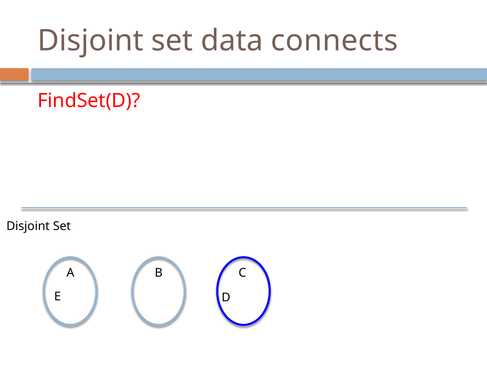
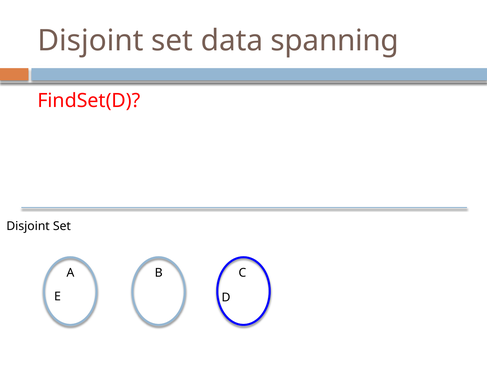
connects: connects -> spanning
